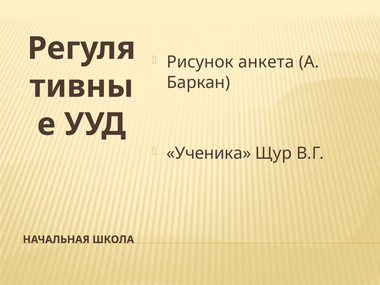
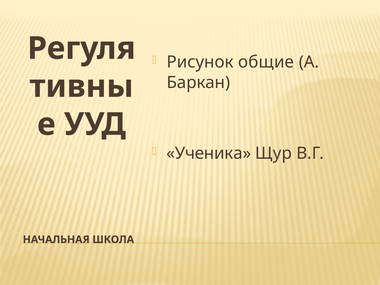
анкета: анкета -> общие
